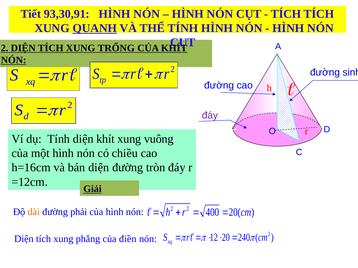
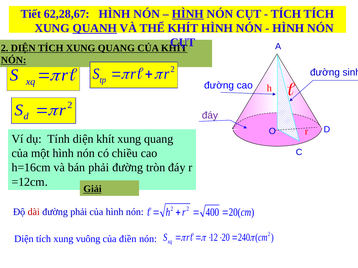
93,30,91: 93,30,91 -> 62,28,67
HÌNH at (188, 14) underline: none -> present
THỂ TÍNH: TÍNH -> KHÍT
TÍCH XUNG TRỐNG: TRỐNG -> QUANG
vuông at (159, 139): vuông -> quang
bán diện: diện -> phải
dài colour: orange -> red
phẳng: phẳng -> vuông
